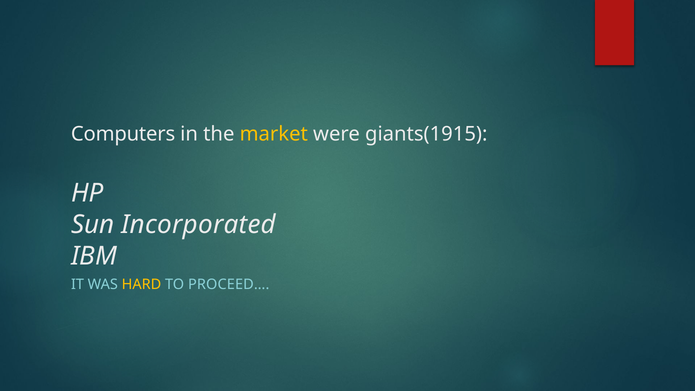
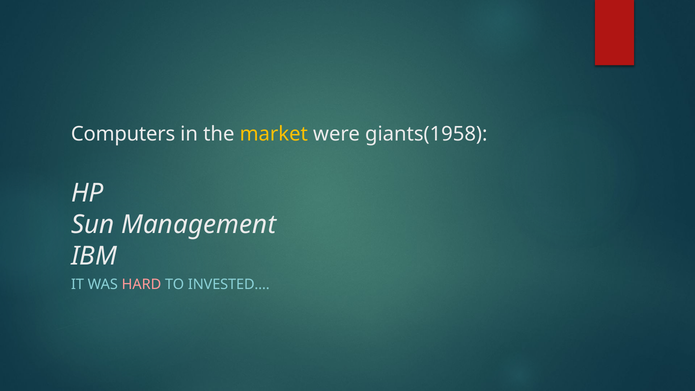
giants(1915: giants(1915 -> giants(1958
Incorporated: Incorporated -> Management
HARD colour: yellow -> pink
PROCEED…: PROCEED… -> INVESTED…
